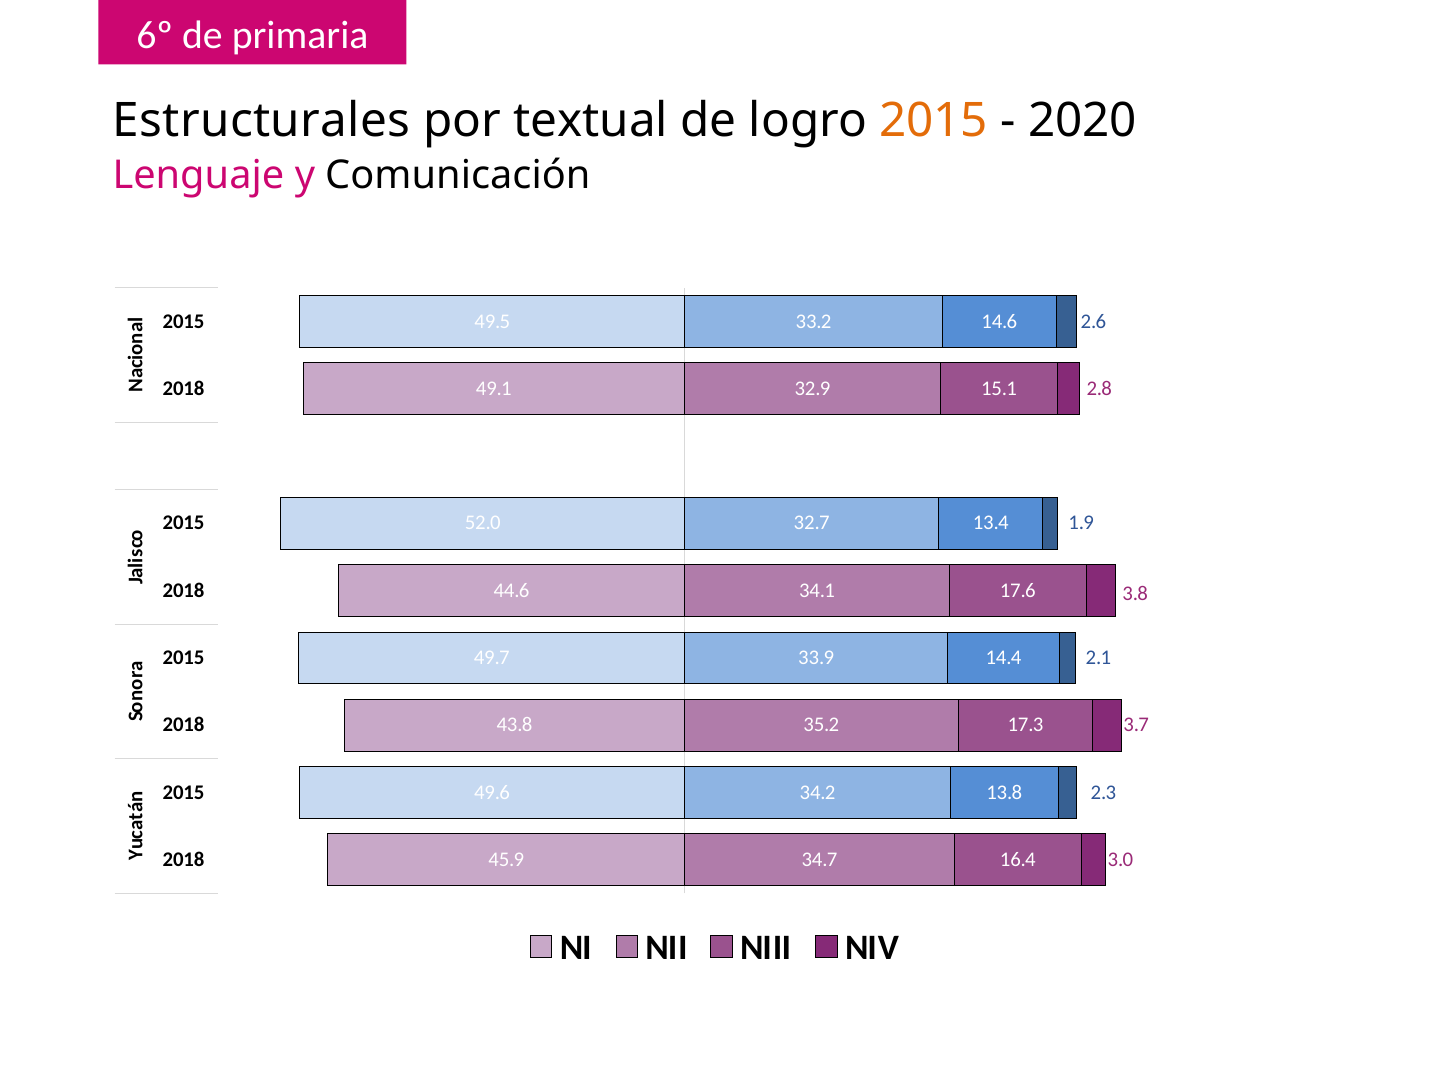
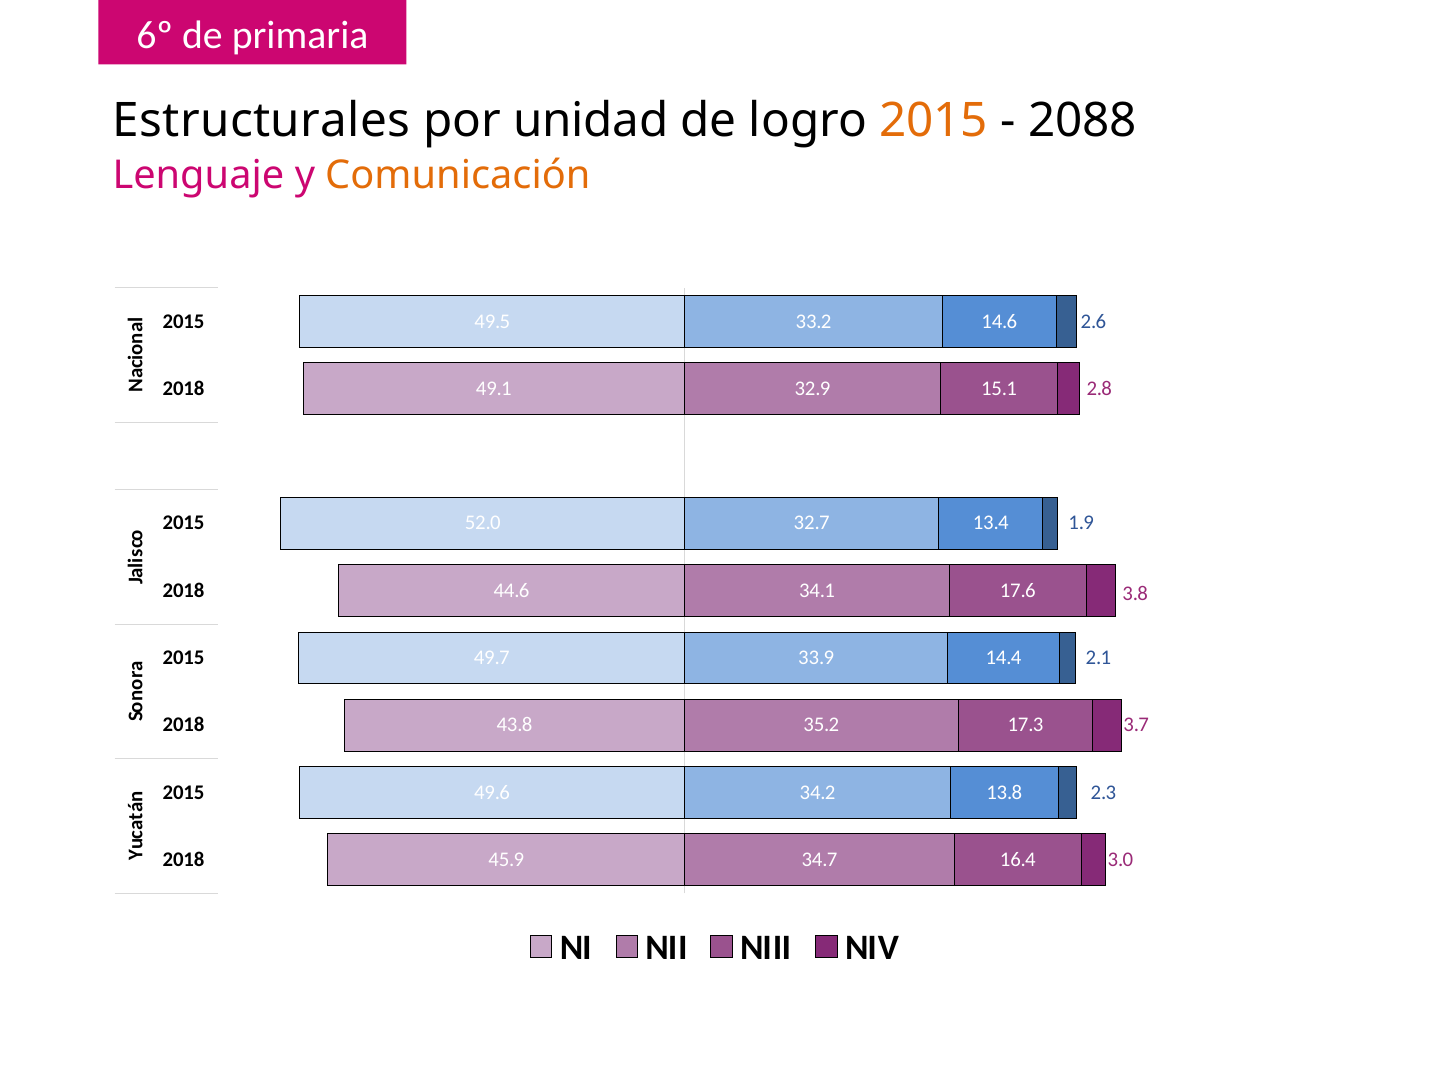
textual: textual -> unidad
2020: 2020 -> 2088
Comunicación colour: black -> orange
